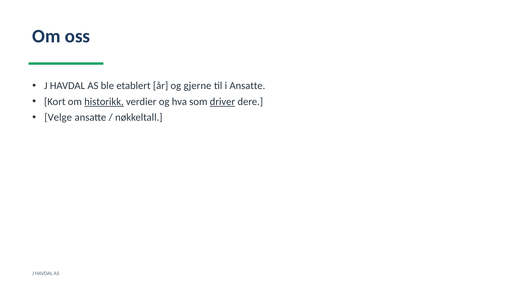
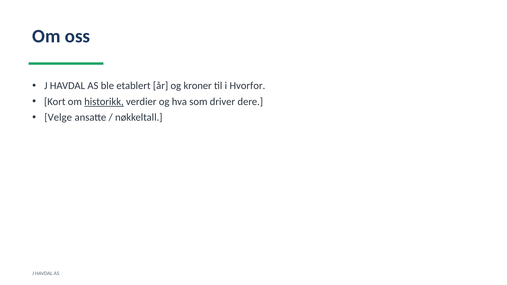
gjerne: gjerne -> kroner
i Ansatte: Ansatte -> Hvorfor
driver underline: present -> none
